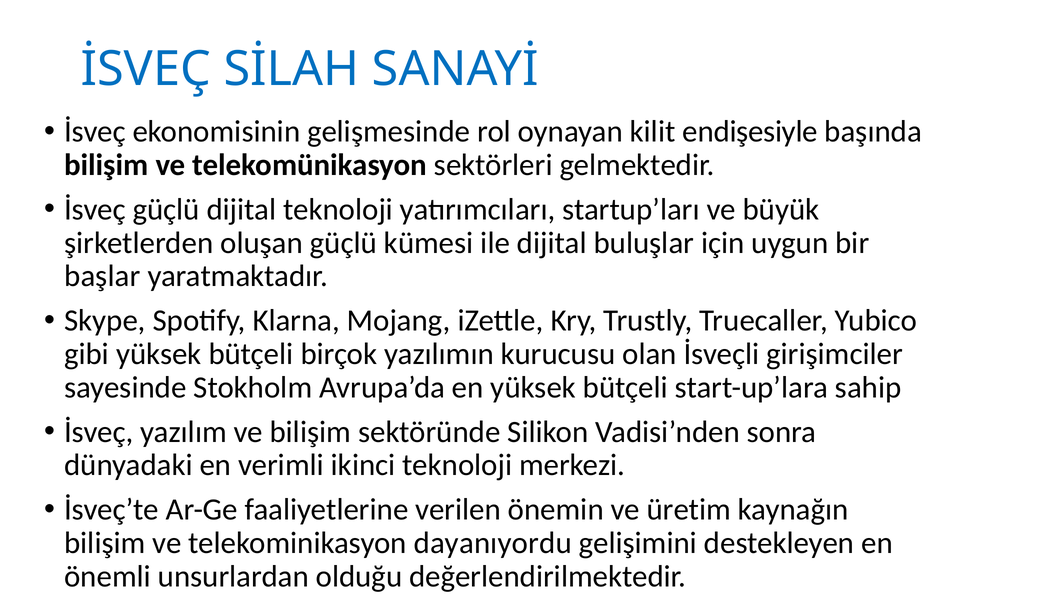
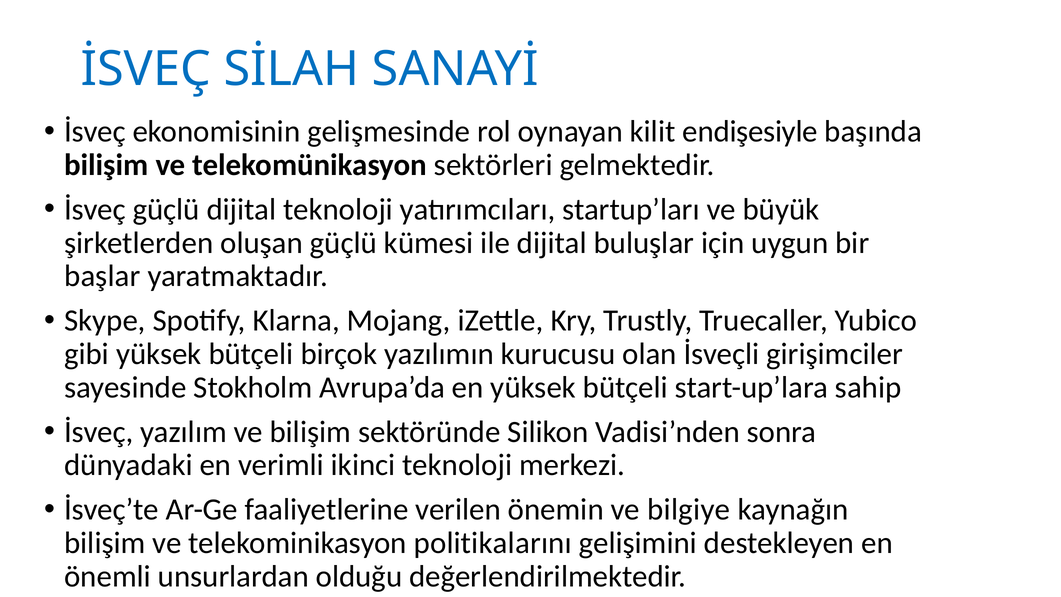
üretim: üretim -> bilgiye
dayanıyordu: dayanıyordu -> politikalarını
